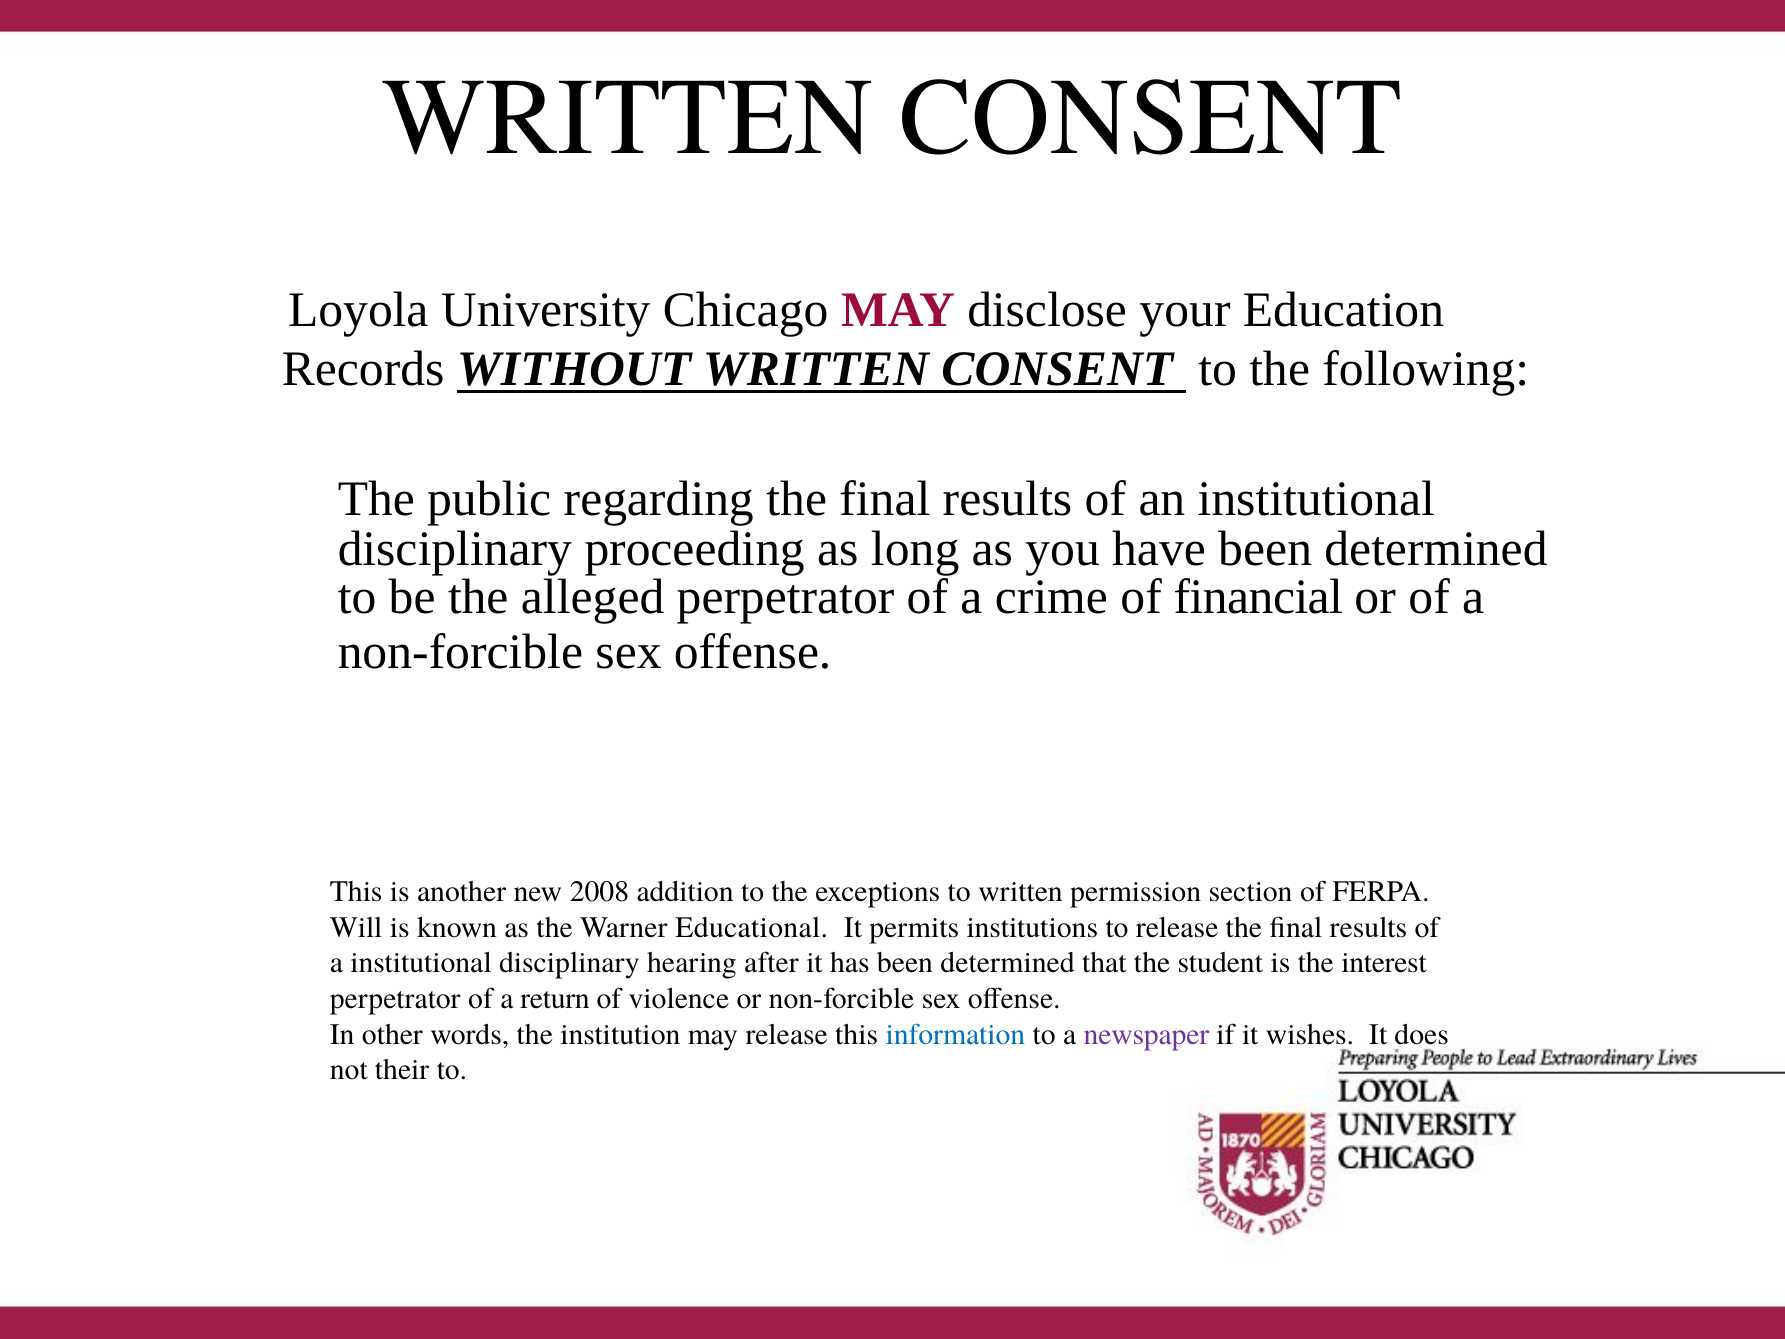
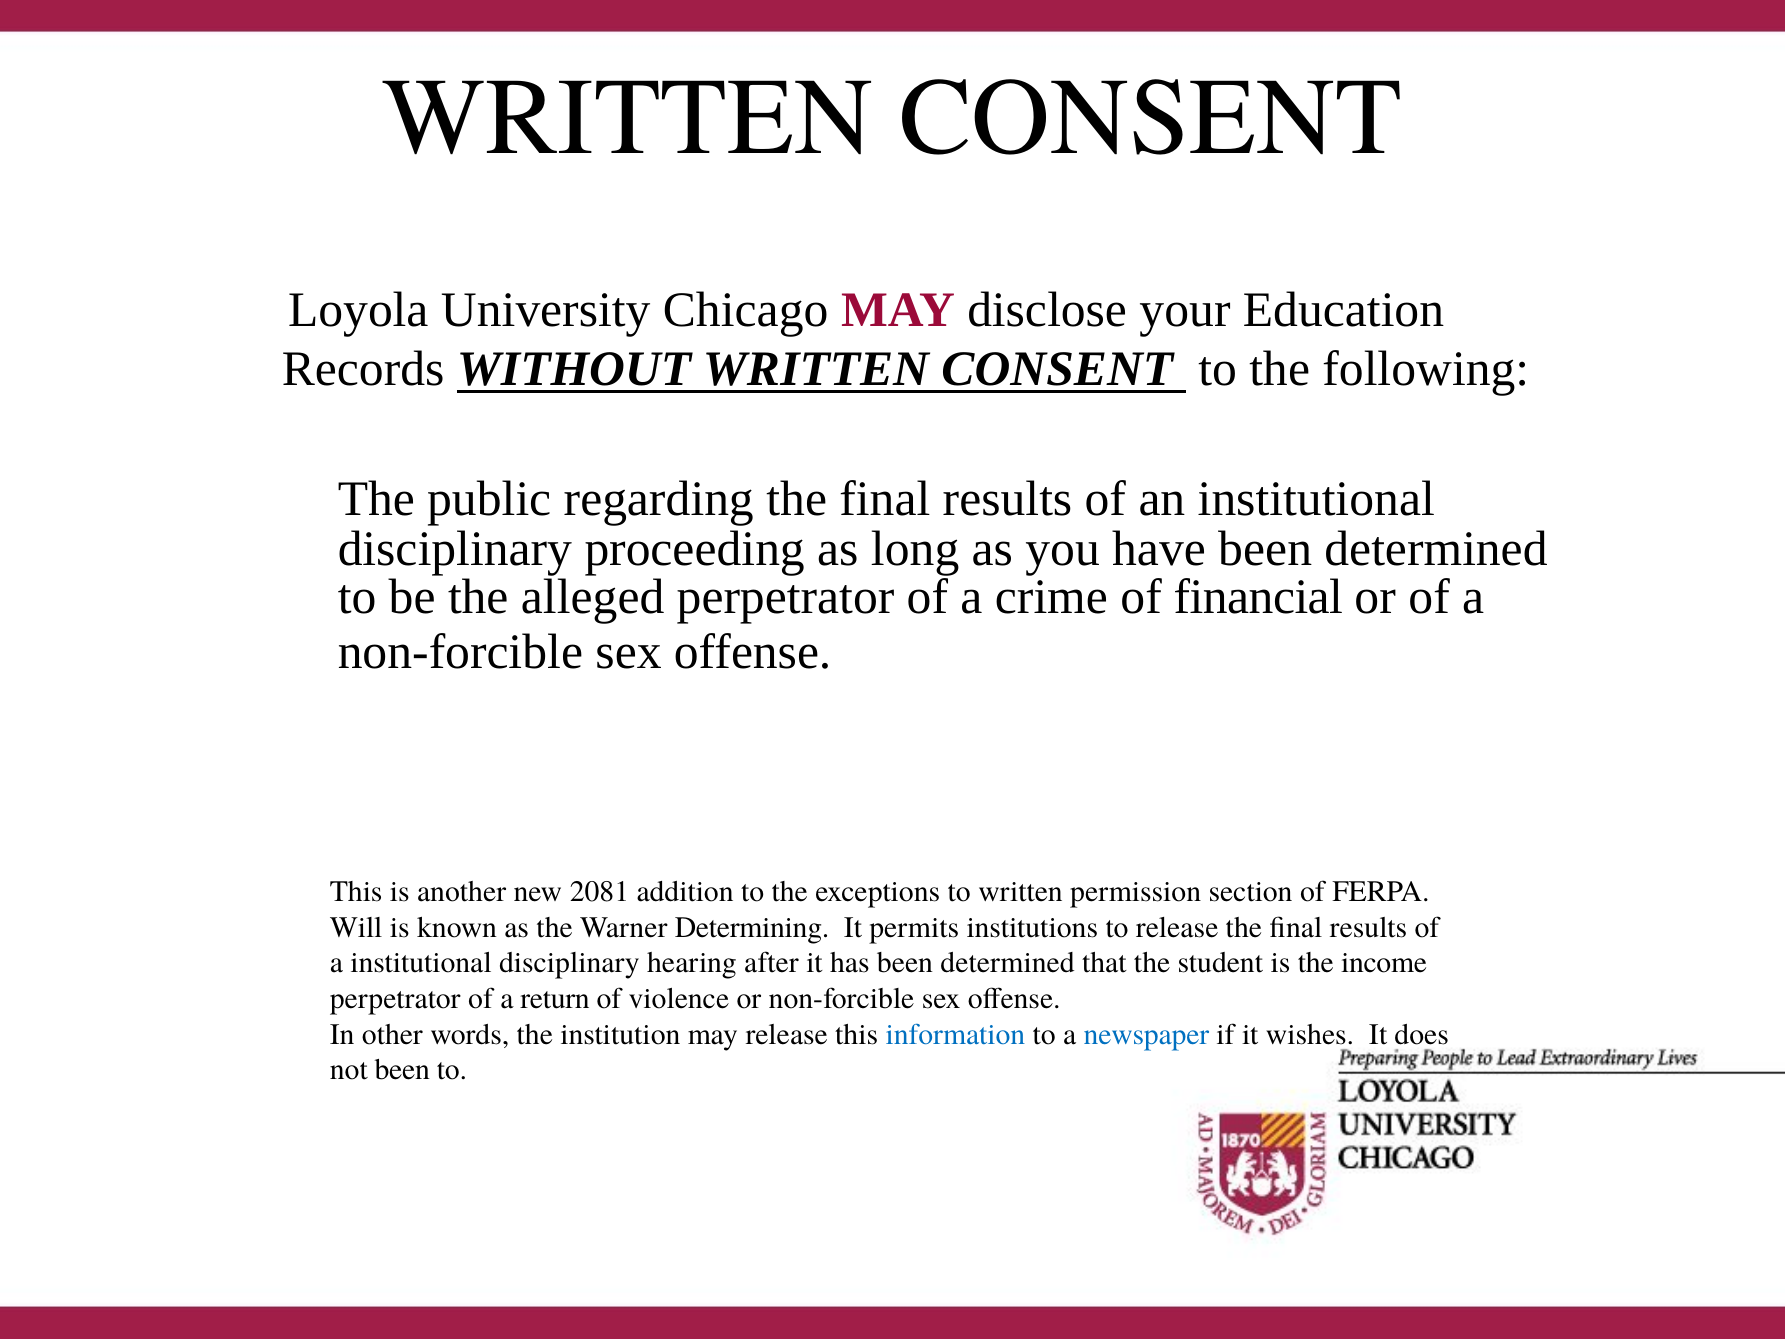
2008: 2008 -> 2081
Educational: Educational -> Determining
interest: interest -> income
newspaper colour: purple -> blue
not their: their -> been
